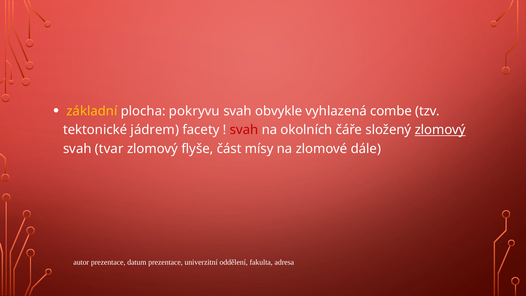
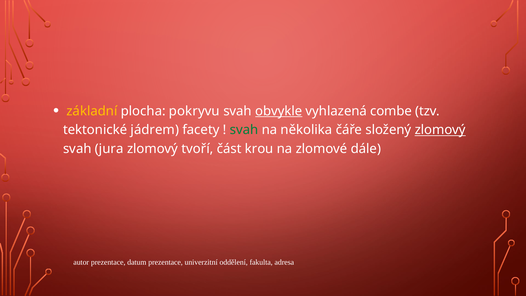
obvykle underline: none -> present
svah at (244, 130) colour: red -> green
okolních: okolních -> několika
tvar: tvar -> jura
flyše: flyše -> tvoří
mísy: mísy -> krou
